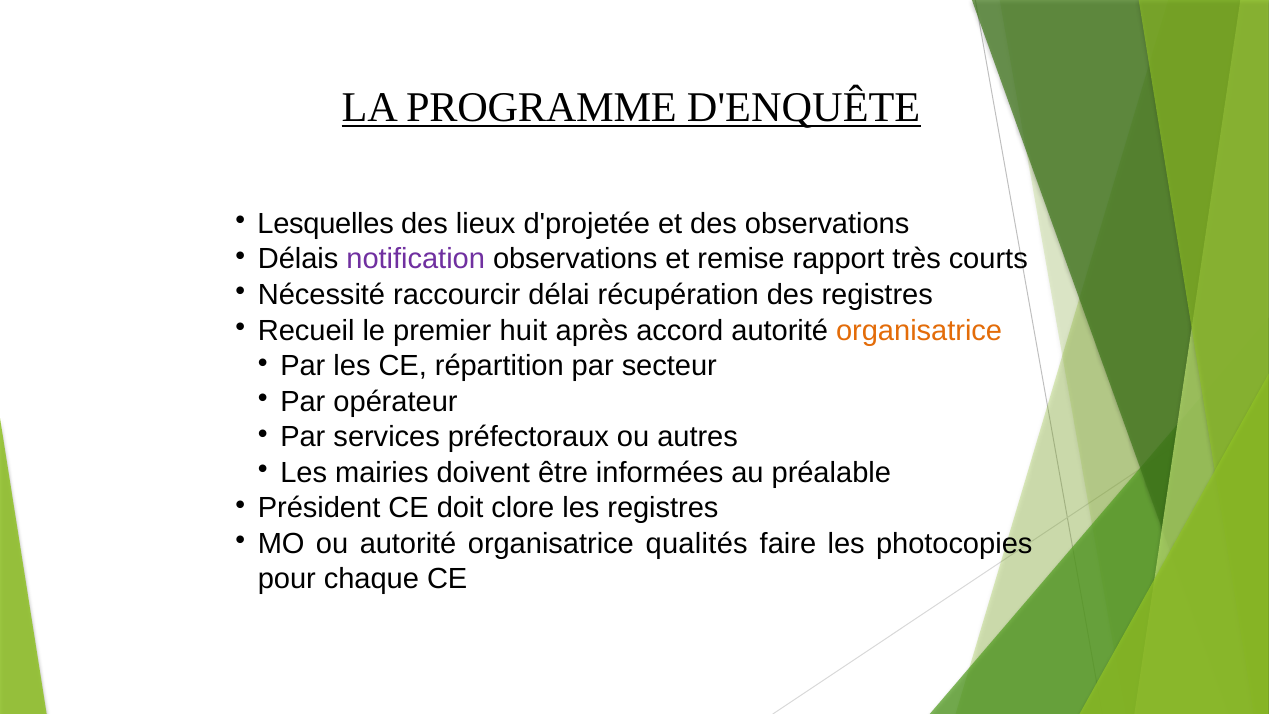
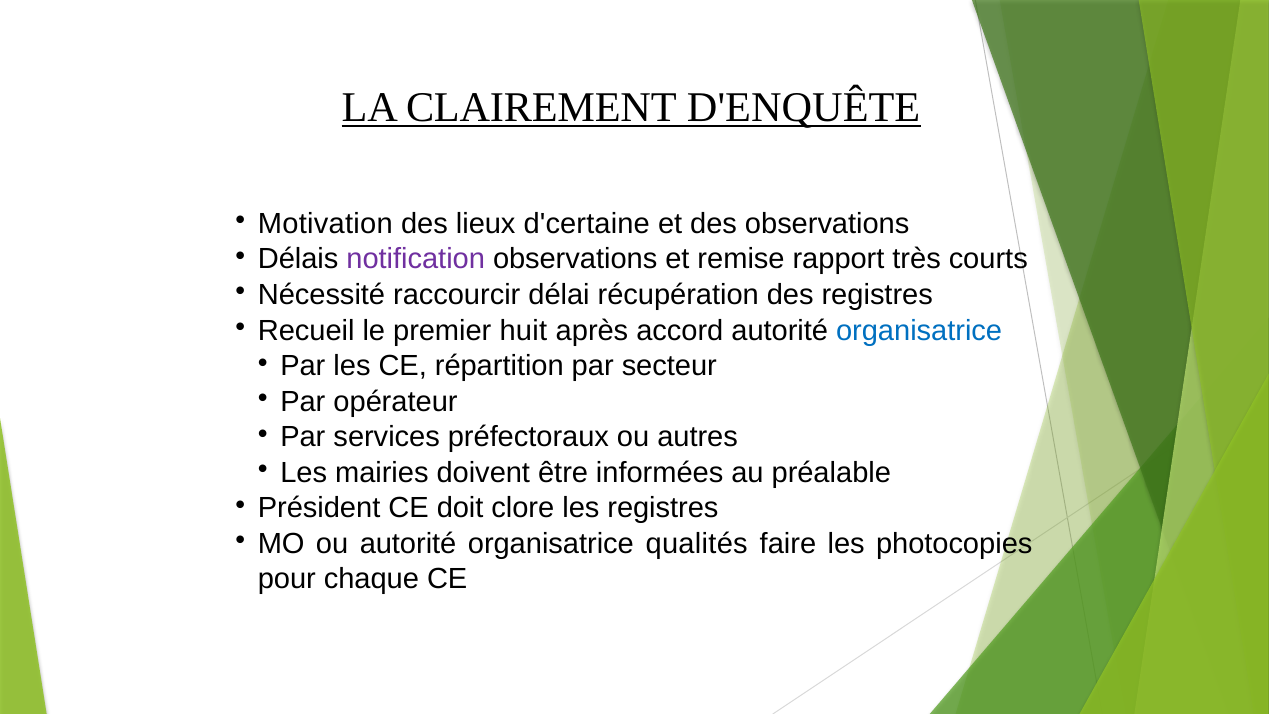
PROGRAMME: PROGRAMME -> CLAIREMENT
Lesquelles: Lesquelles -> Motivation
d'projetée: d'projetée -> d'certaine
organisatrice at (919, 330) colour: orange -> blue
